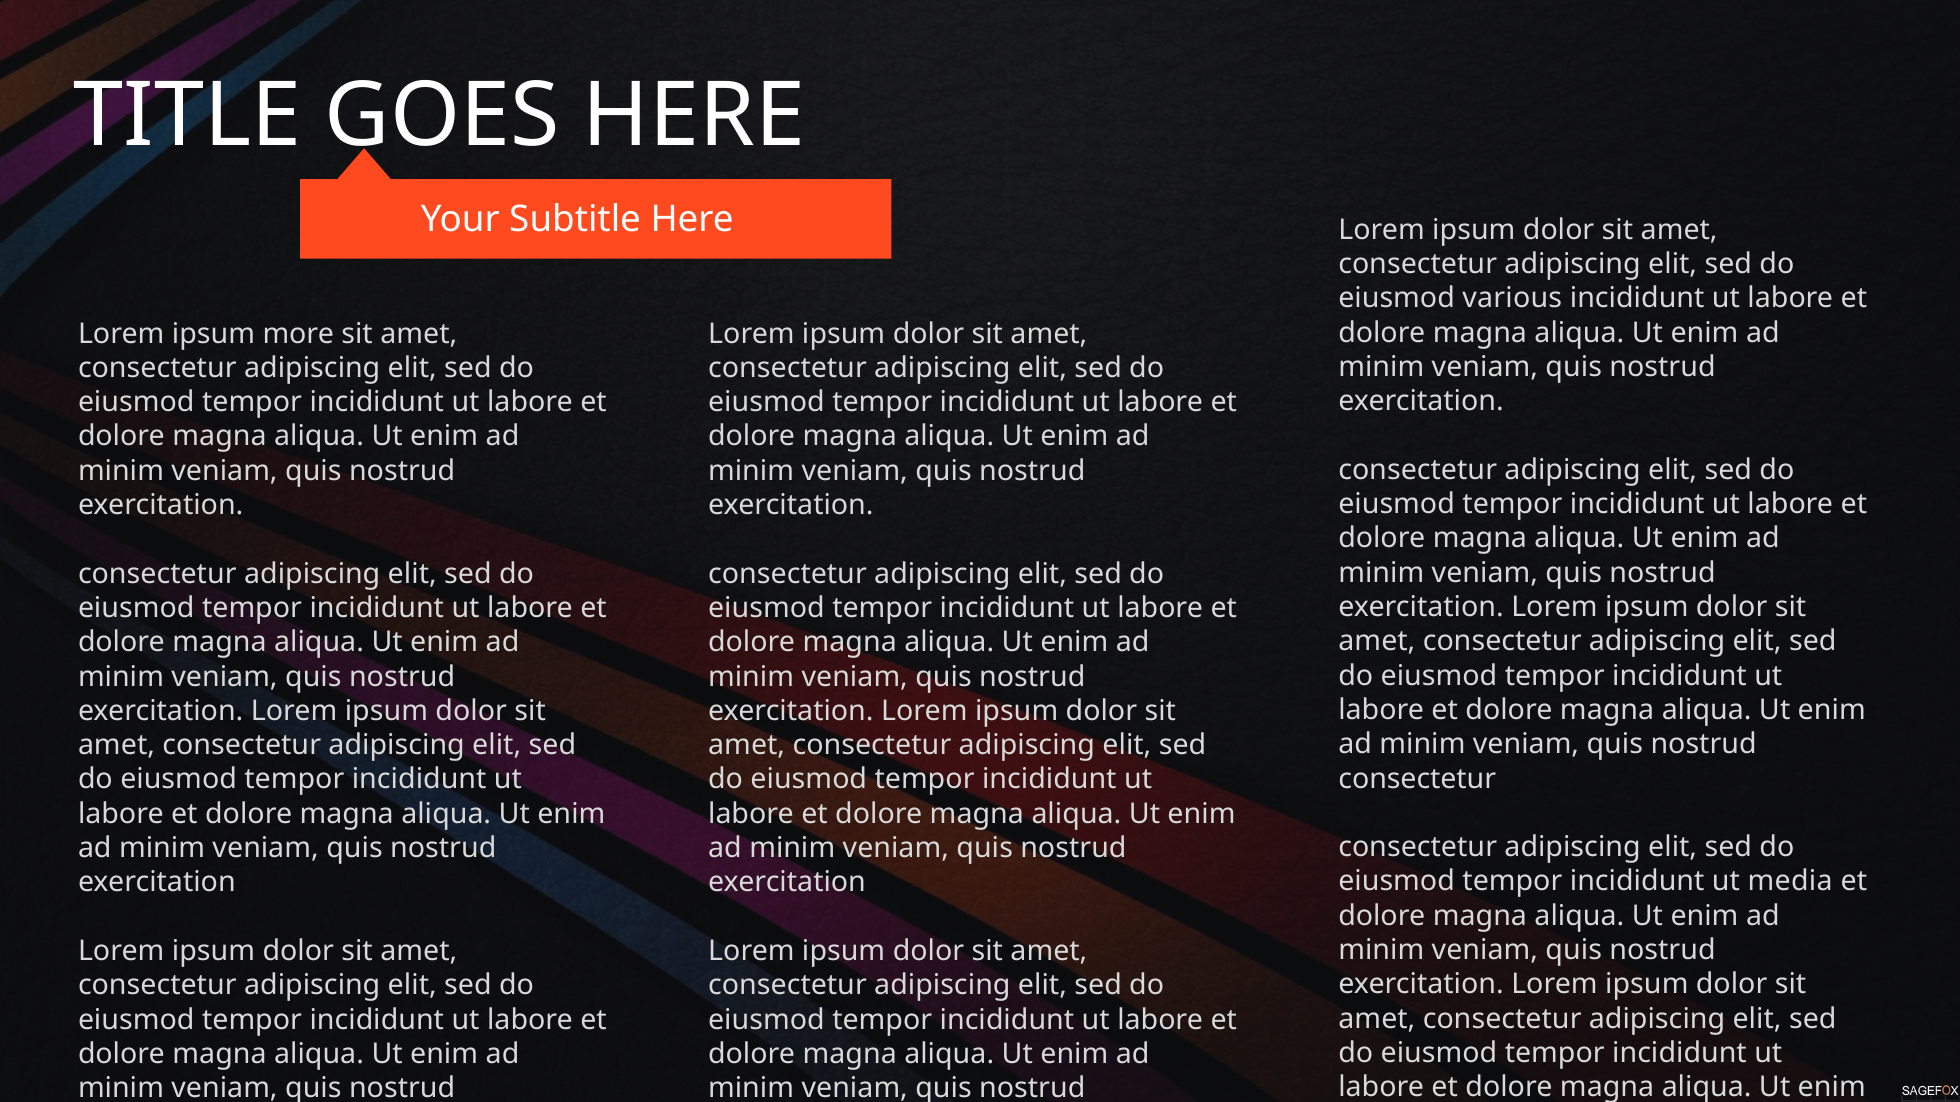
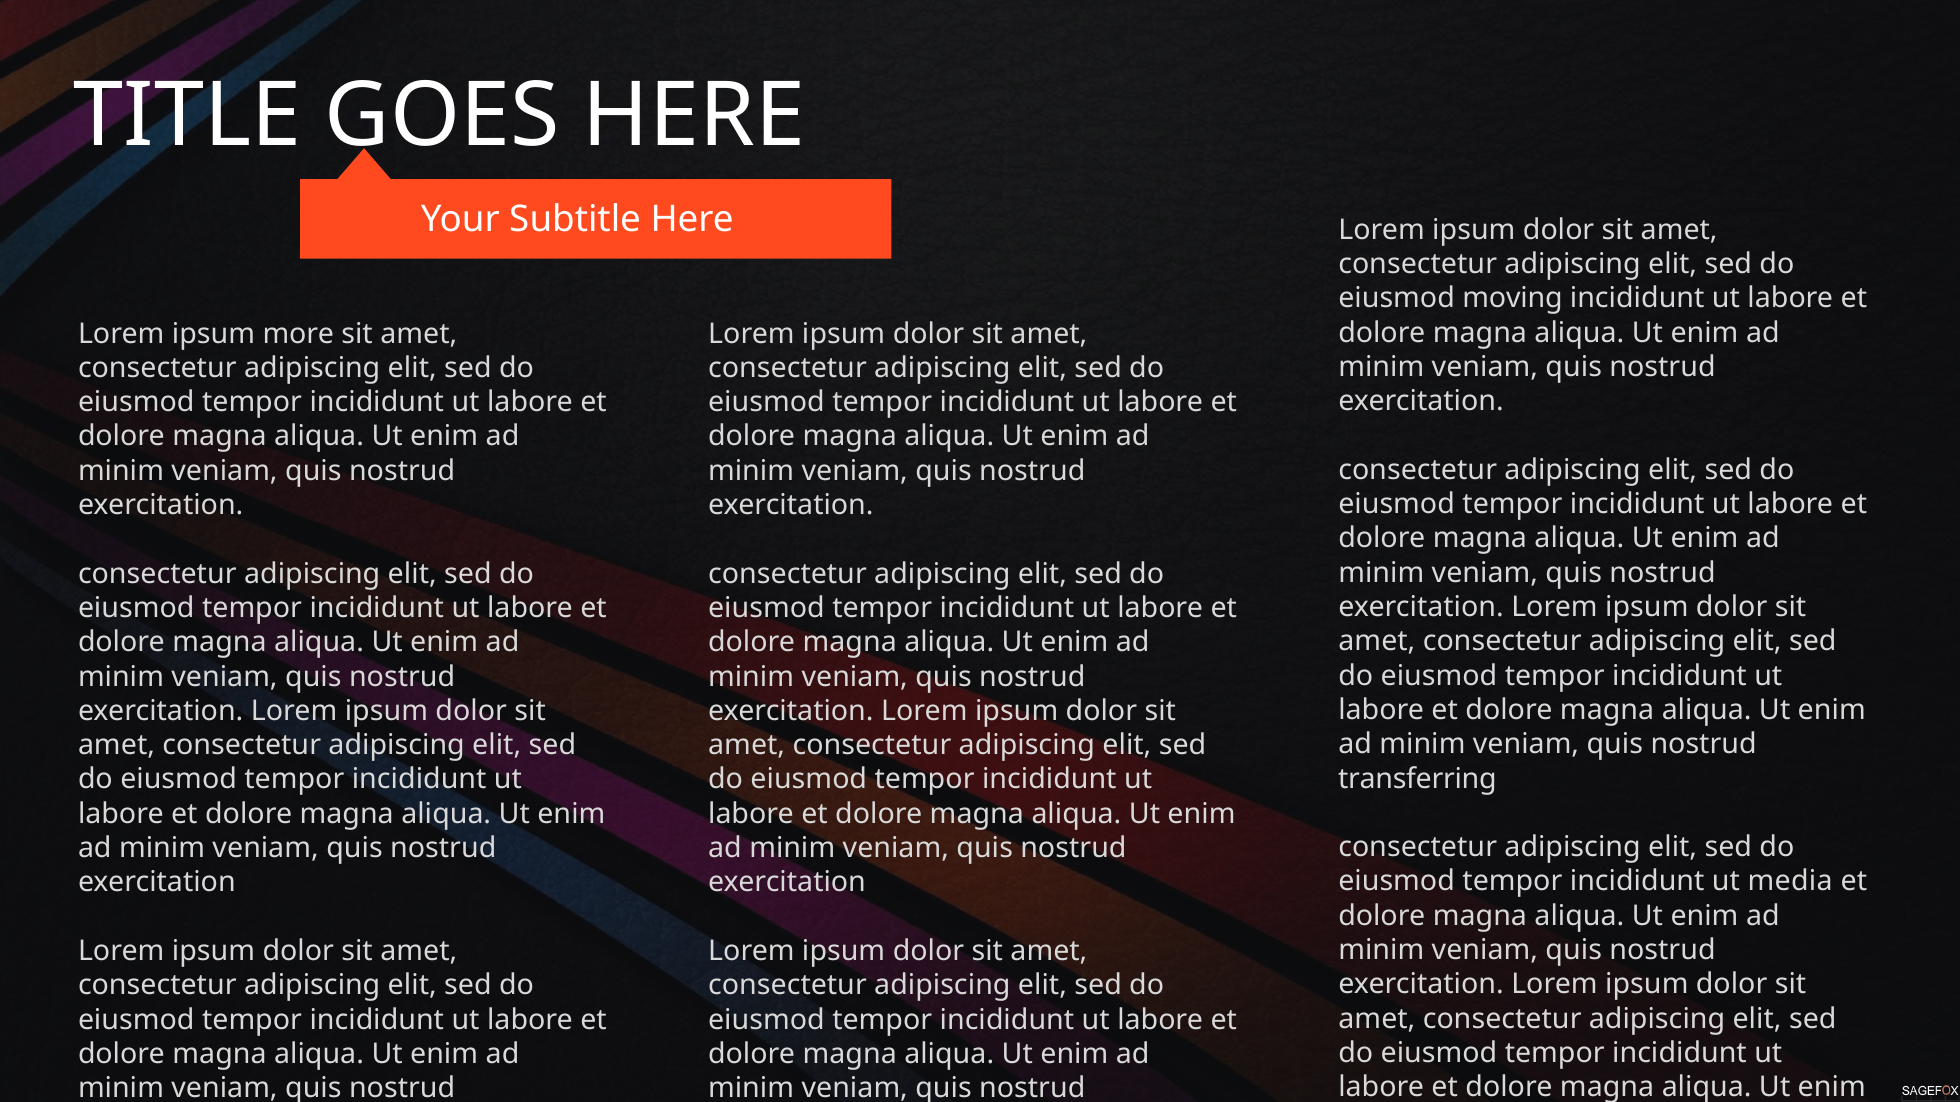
various: various -> moving
consectetur at (1417, 779): consectetur -> transferring
